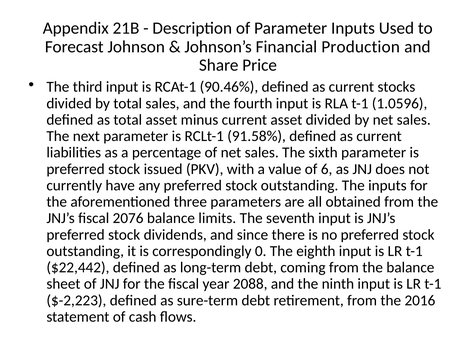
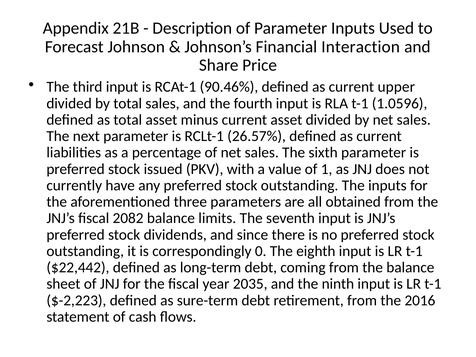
Production: Production -> Interaction
stocks: stocks -> upper
91.58%: 91.58% -> 26.57%
6: 6 -> 1
2076: 2076 -> 2082
2088: 2088 -> 2035
